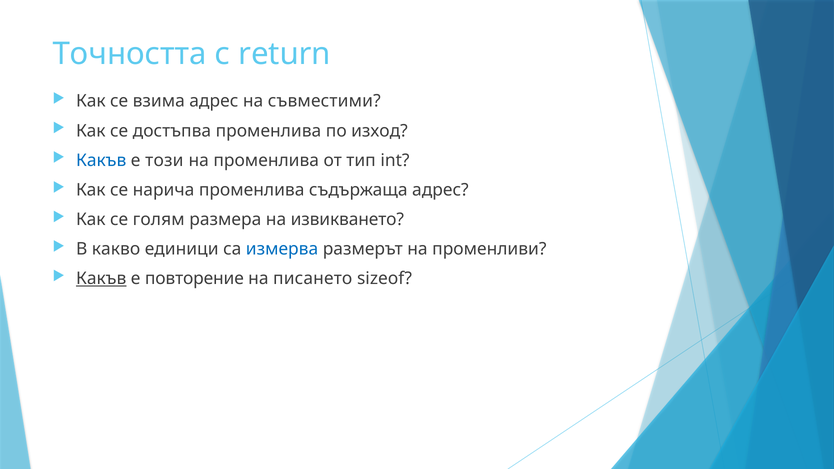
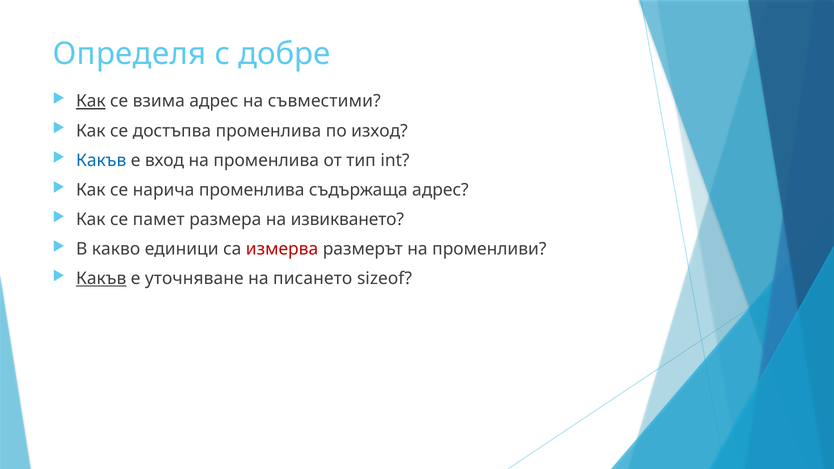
Точността: Точността -> Определя
return: return -> добре
Как at (91, 101) underline: none -> present
този: този -> вход
голям: голям -> памет
измерва colour: blue -> red
повторение: повторение -> уточняване
